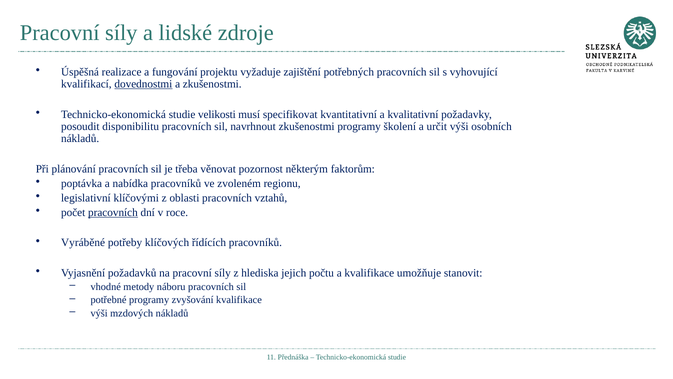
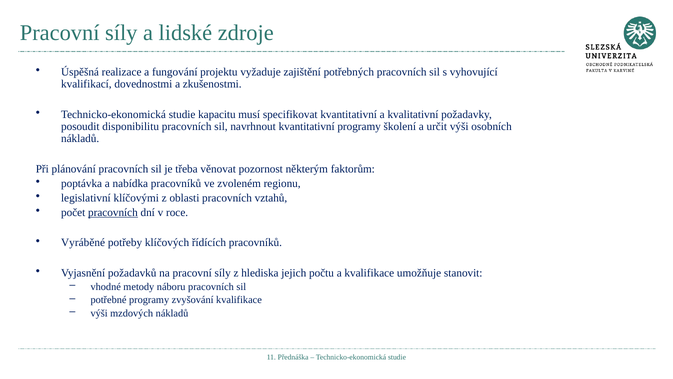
dovednostmi underline: present -> none
velikosti: velikosti -> kapacitu
navrhnout zkušenostmi: zkušenostmi -> kvantitativní
